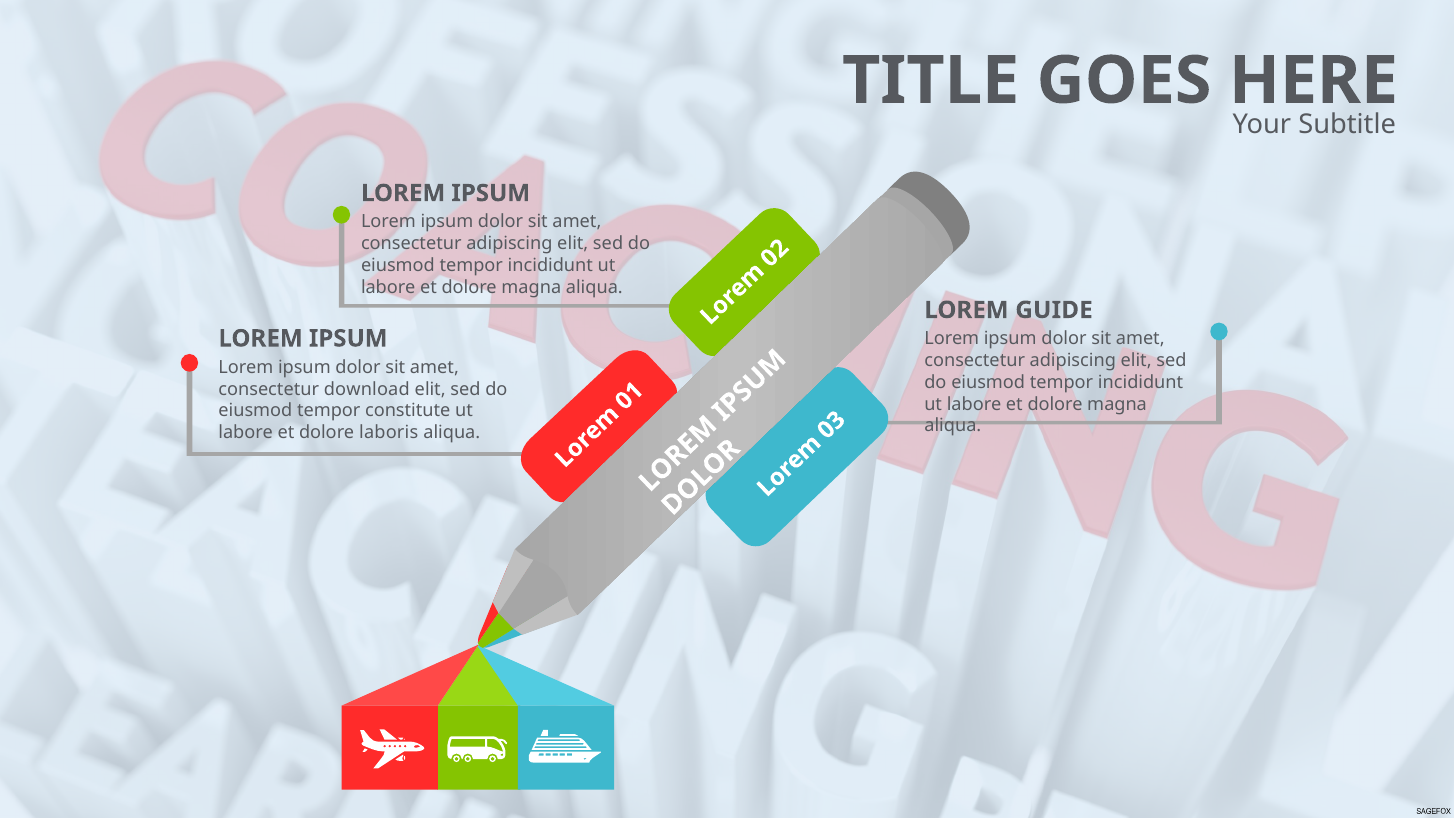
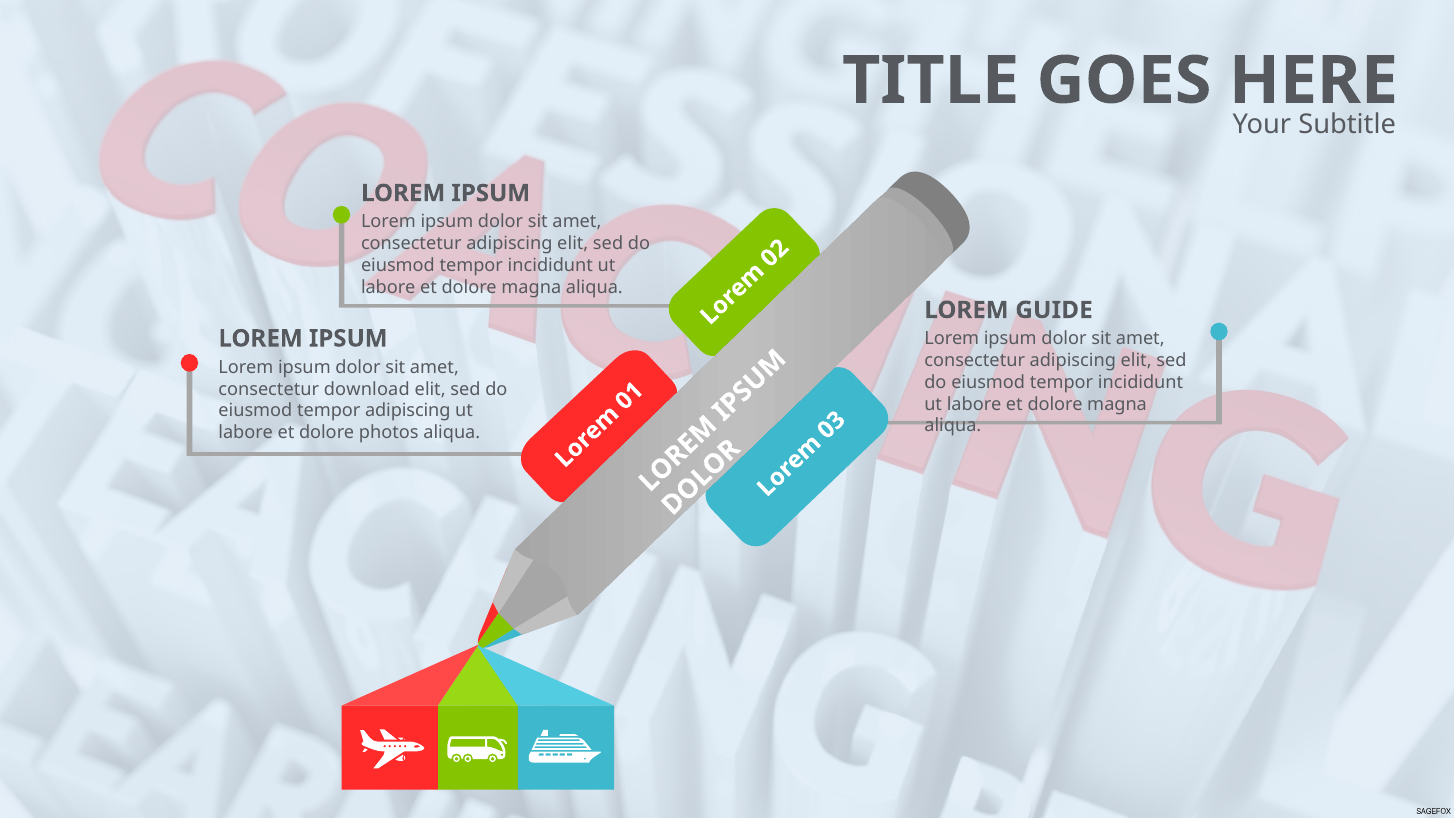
tempor constitute: constitute -> adipiscing
laboris: laboris -> photos
